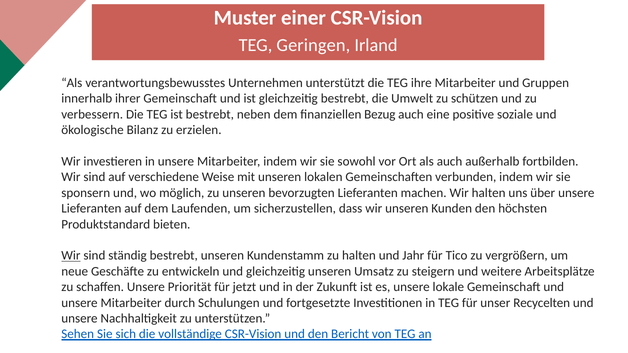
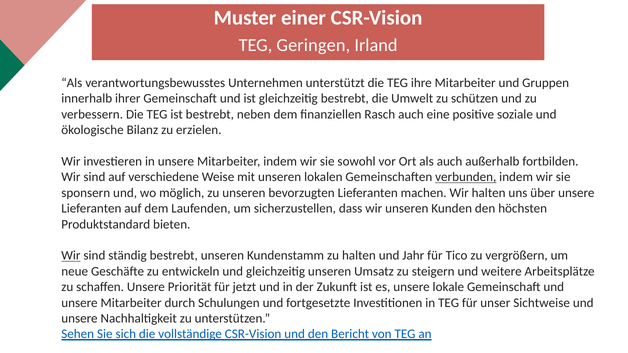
Bezug: Bezug -> Rasch
verbunden underline: none -> present
Recycelten: Recycelten -> Sichtweise
